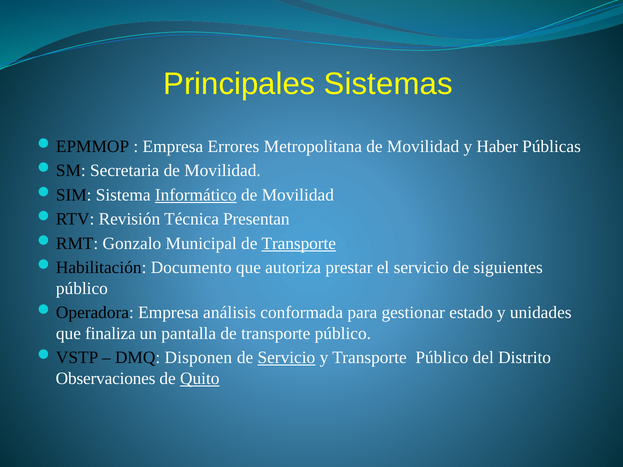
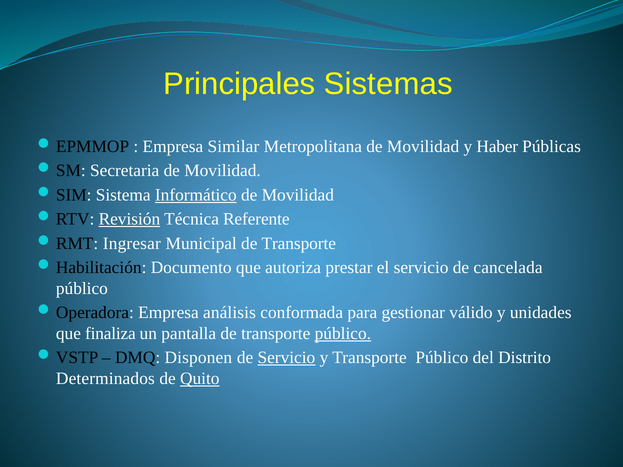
Errores: Errores -> Similar
Revisión underline: none -> present
Presentan: Presentan -> Referente
Gonzalo: Gonzalo -> Ingresar
Transporte at (299, 244) underline: present -> none
siguientes: siguientes -> cancelada
estado: estado -> válido
público at (343, 334) underline: none -> present
Observaciones: Observaciones -> Determinados
